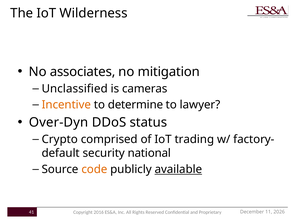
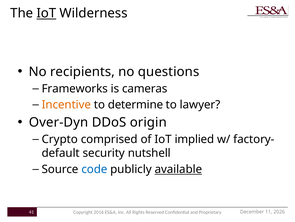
IoT at (46, 13) underline: none -> present
associates: associates -> recipients
mitigation: mitigation -> questions
Unclassified: Unclassified -> Frameworks
status: status -> origin
trading: trading -> implied
national: national -> nutshell
code colour: orange -> blue
